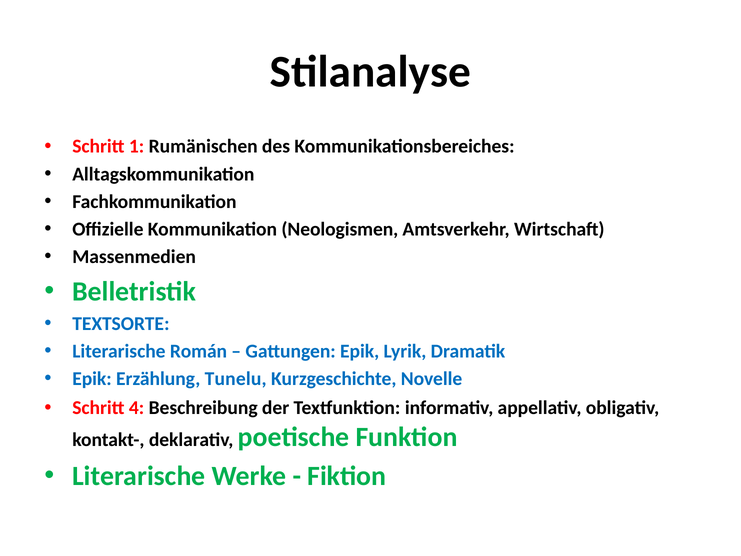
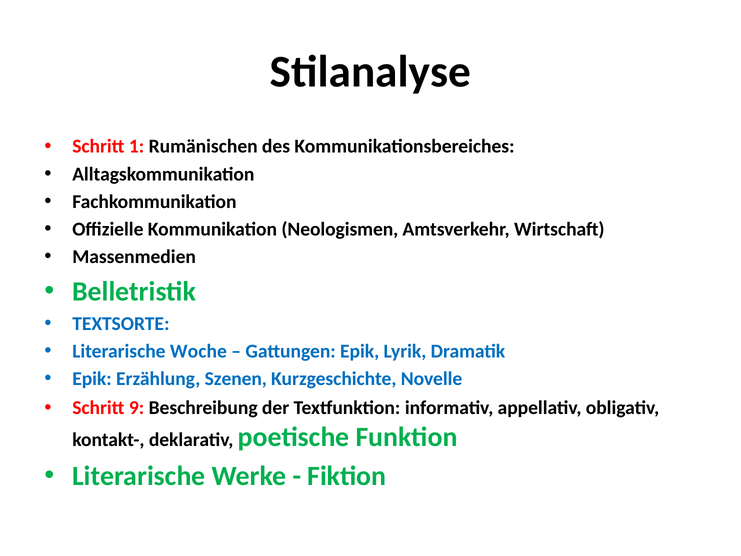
Román: Román -> Woche
Tunelu: Tunelu -> Szenen
4: 4 -> 9
